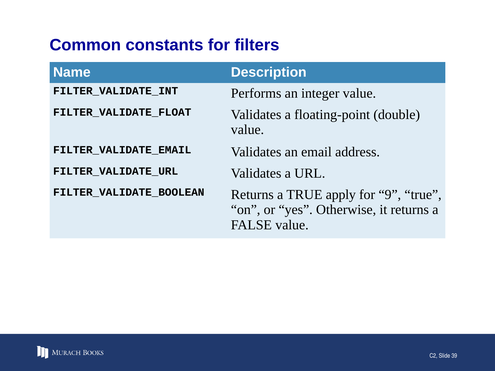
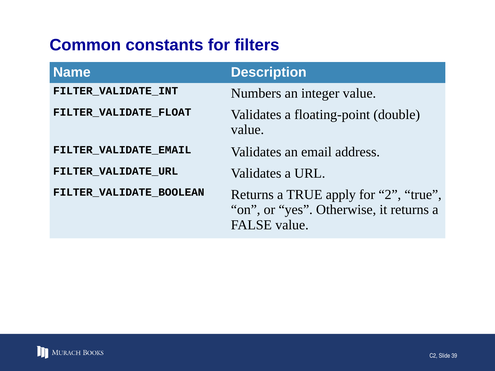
Performs: Performs -> Numbers
9: 9 -> 2
